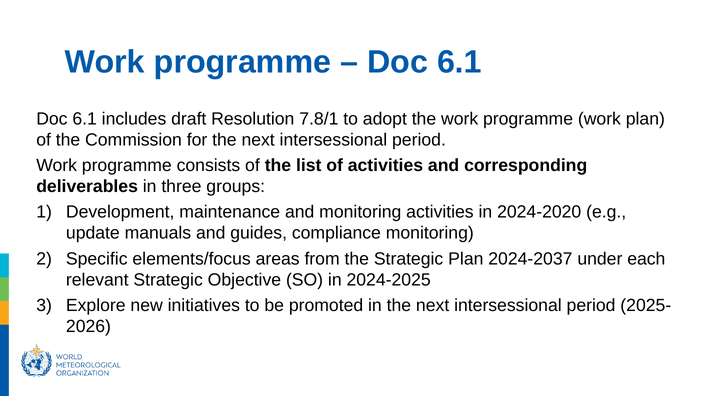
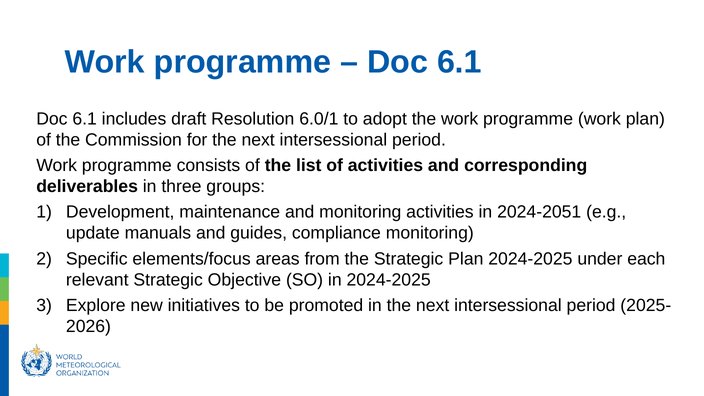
7.8/1: 7.8/1 -> 6.0/1
2024-2020: 2024-2020 -> 2024-2051
Plan 2024-2037: 2024-2037 -> 2024-2025
